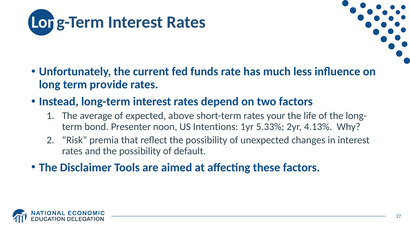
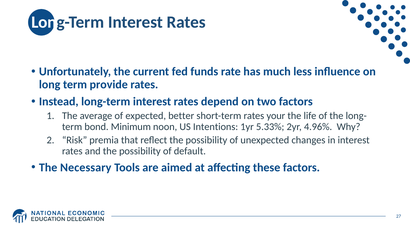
above: above -> better
Presenter: Presenter -> Minimum
4.13%: 4.13% -> 4.96%
Disclaimer: Disclaimer -> Necessary
